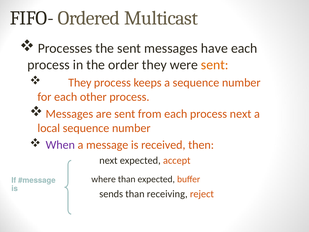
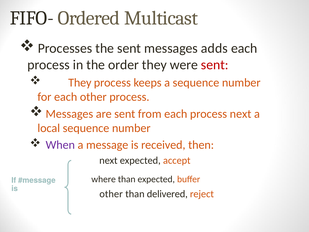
have: have -> adds
sent at (215, 65) colour: orange -> red
sends at (111, 194): sends -> other
receiving: receiving -> delivered
